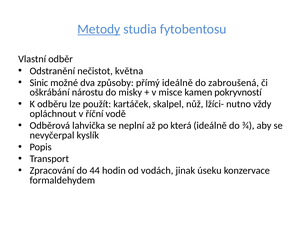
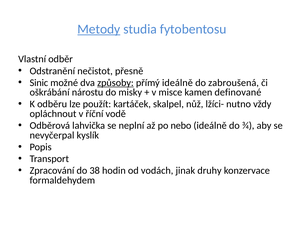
května: května -> přesně
způsoby underline: none -> present
pokryvností: pokryvností -> definované
která: která -> nebo
44: 44 -> 38
úseku: úseku -> druhy
